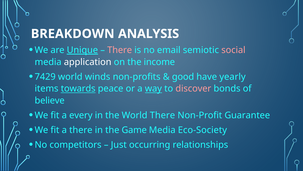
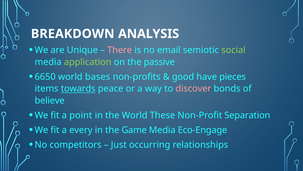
Unique underline: present -> none
social colour: pink -> light green
application colour: white -> light green
income: income -> passive
7429: 7429 -> 6650
winds: winds -> bases
yearly: yearly -> pieces
way underline: present -> none
every: every -> point
World There: There -> These
Guarantee: Guarantee -> Separation
a there: there -> every
Eco-Society: Eco-Society -> Eco-Engage
